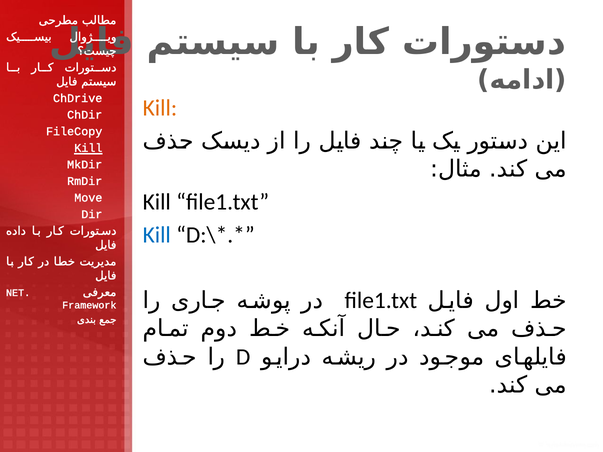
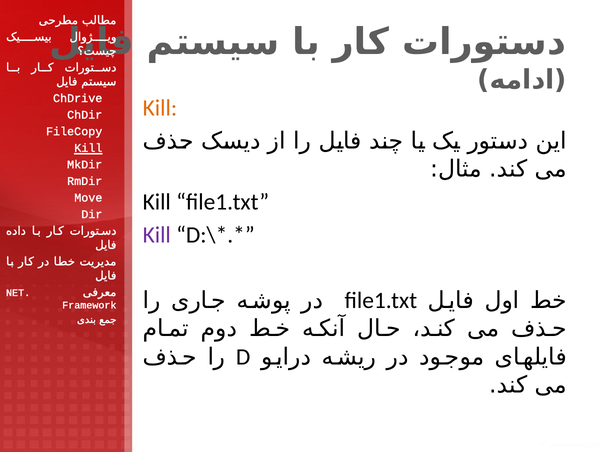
Kill at (157, 235) colour: blue -> purple
